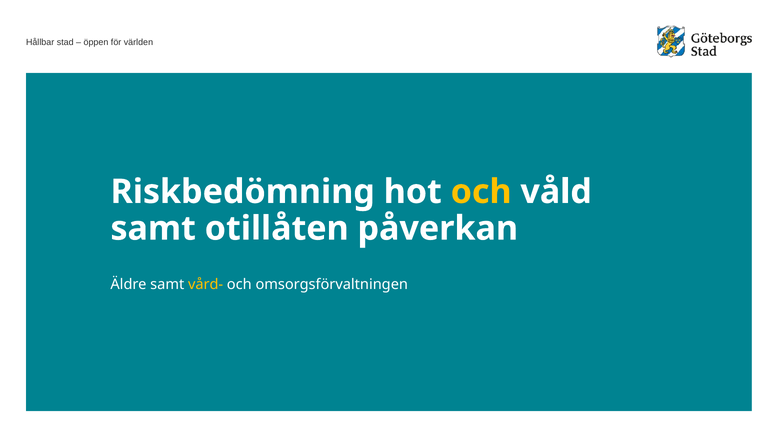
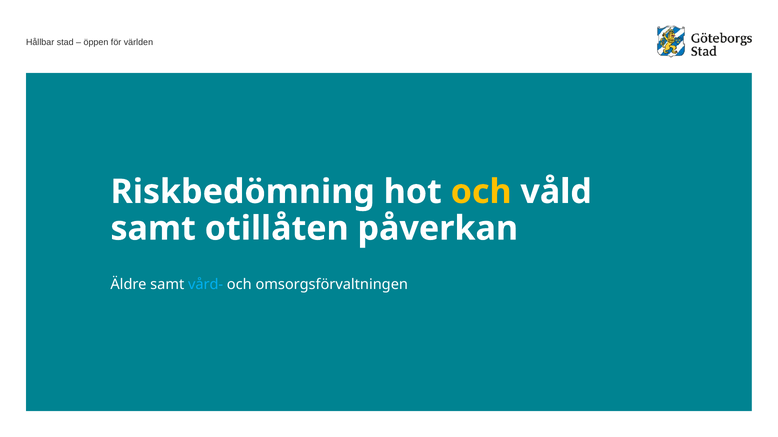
vård- colour: yellow -> light blue
